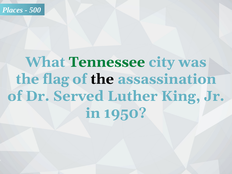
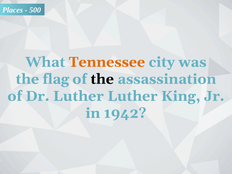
Tennessee colour: green -> orange
Dr Served: Served -> Luther
1950: 1950 -> 1942
